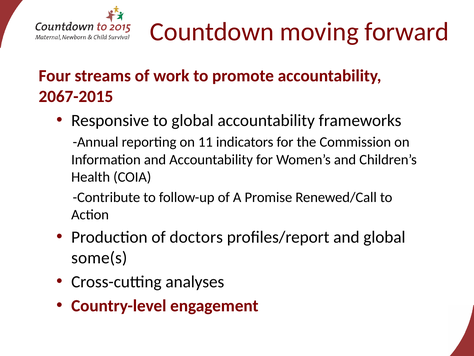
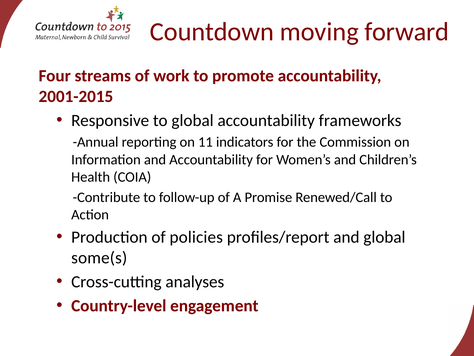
2067-2015: 2067-2015 -> 2001-2015
doctors: doctors -> policies
